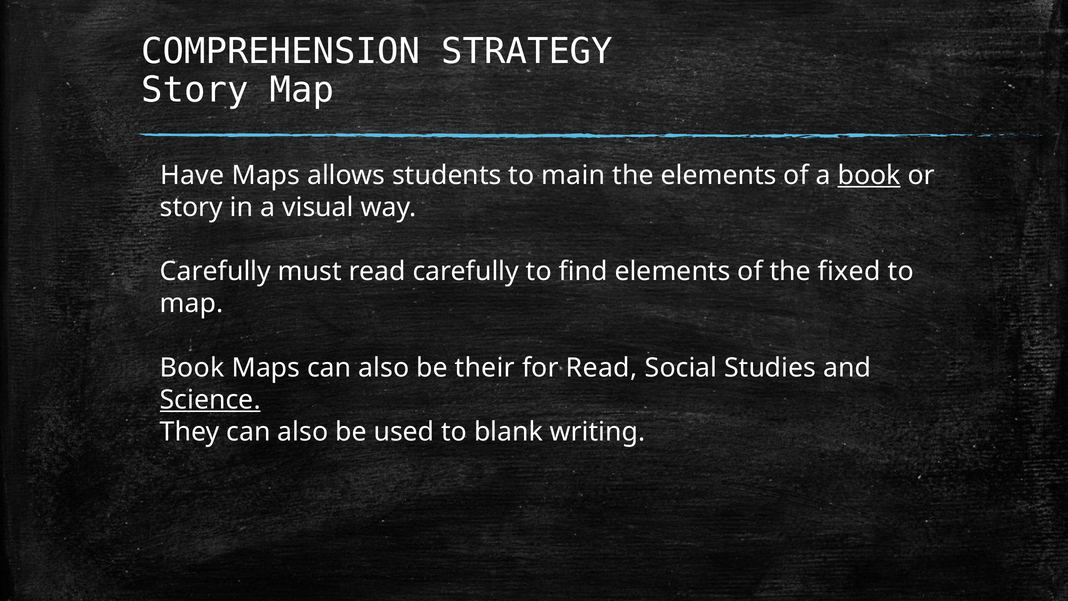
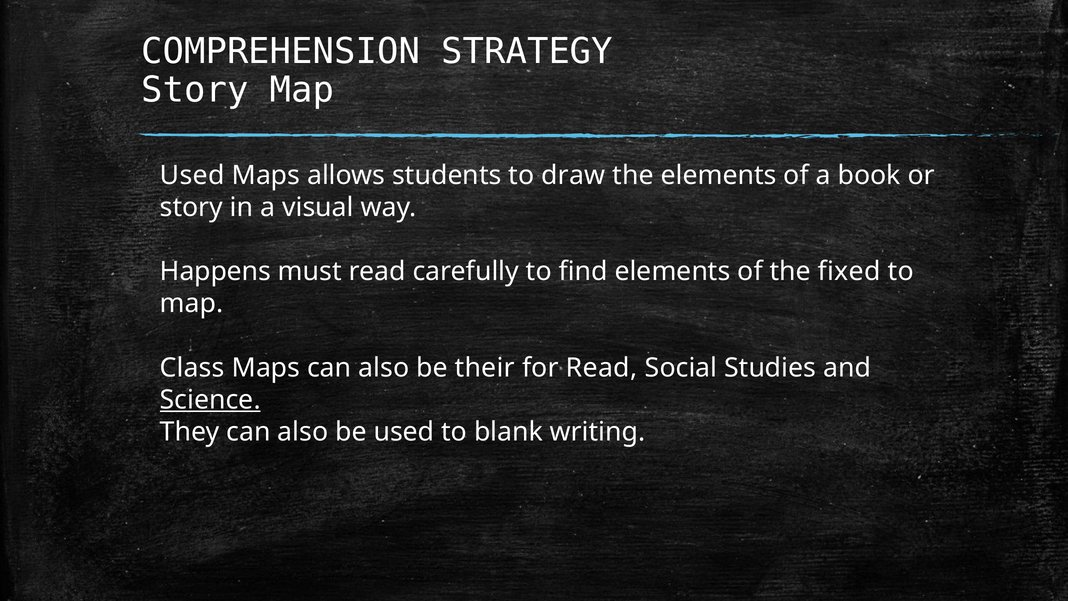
Have at (192, 175): Have -> Used
main: main -> draw
book at (869, 175) underline: present -> none
Carefully at (215, 271): Carefully -> Happens
Book at (192, 368): Book -> Class
